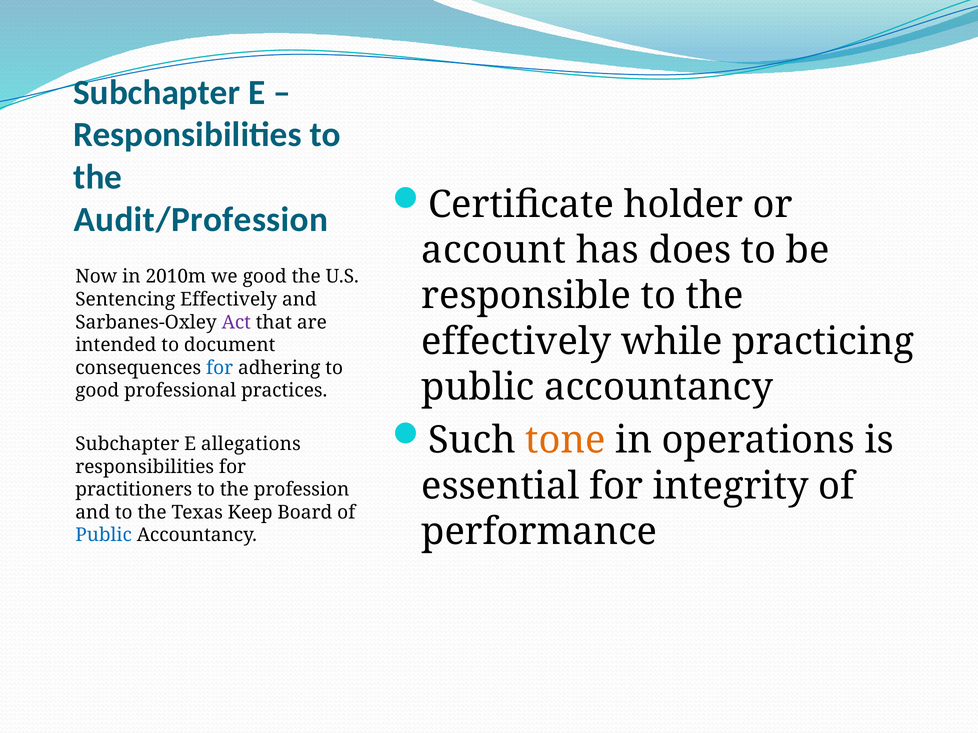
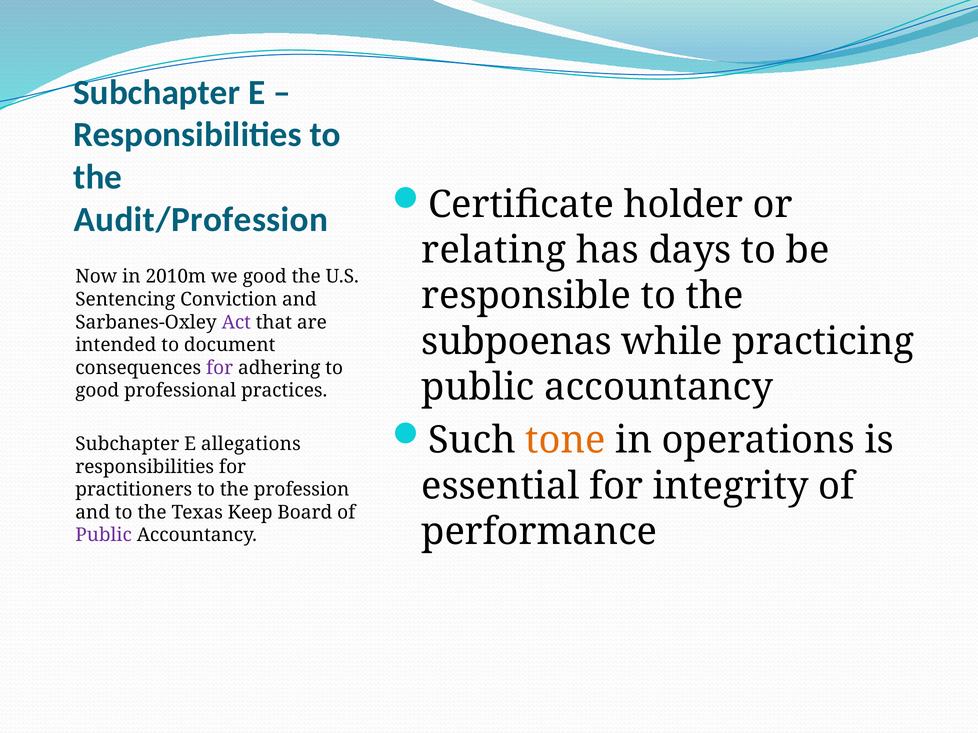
account: account -> relating
does: does -> days
Sentencing Effectively: Effectively -> Conviction
effectively at (516, 342): effectively -> subpoenas
for at (220, 368) colour: blue -> purple
Public at (104, 536) colour: blue -> purple
